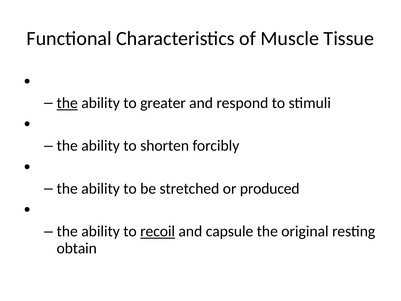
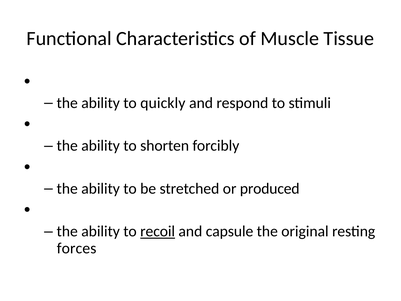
the at (67, 103) underline: present -> none
greater: greater -> quickly
obtain: obtain -> forces
